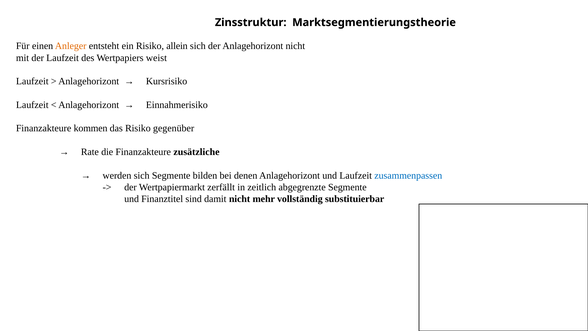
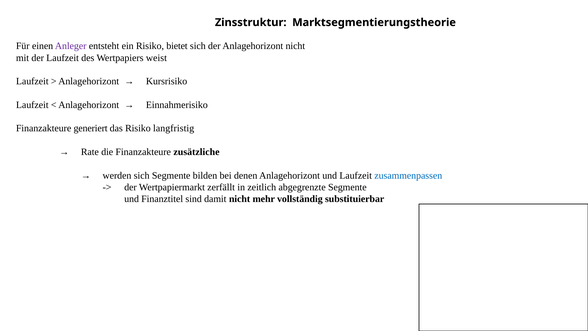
Anleger colour: orange -> purple
allein: allein -> bietet
kommen: kommen -> generiert
gegenüber: gegenüber -> langfristig
